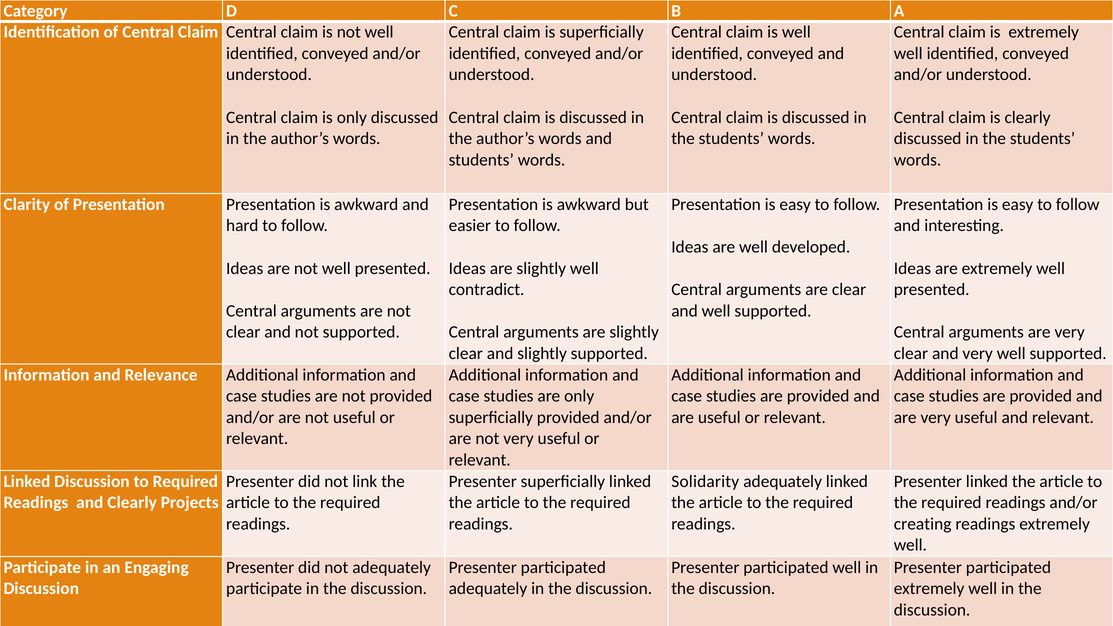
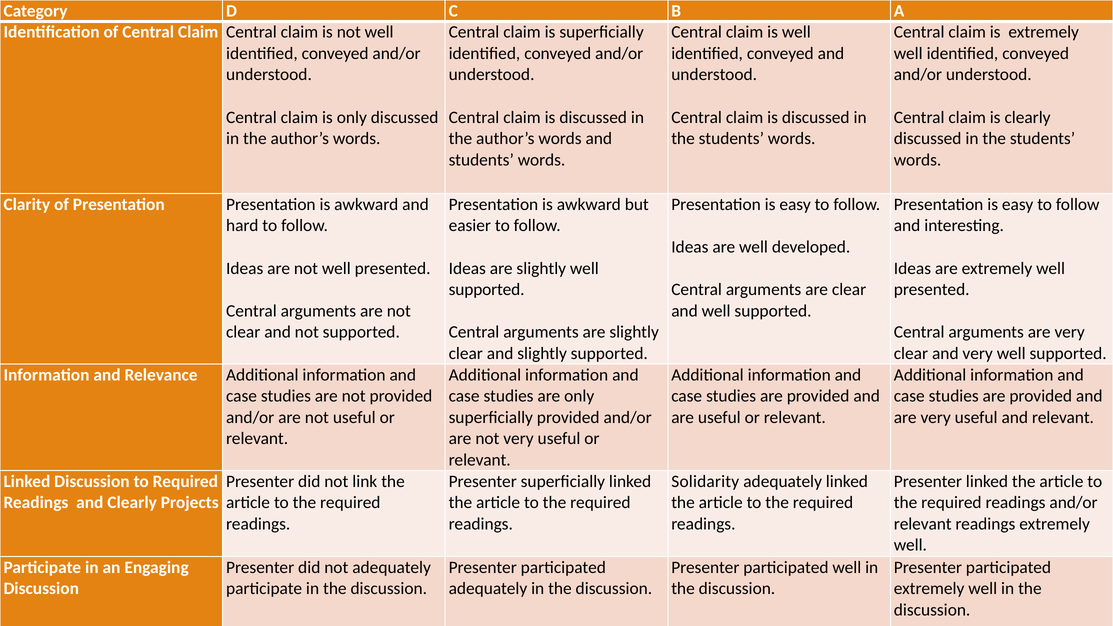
contradict at (487, 290): contradict -> supported
creating at (923, 524): creating -> relevant
